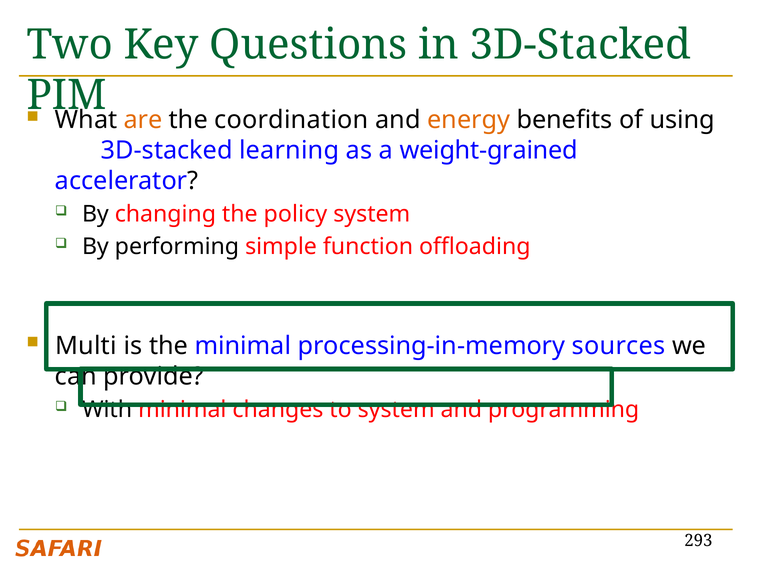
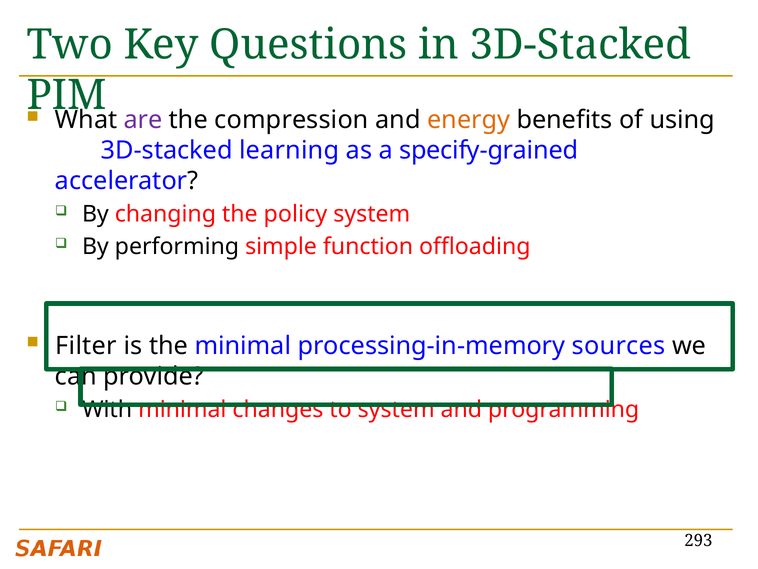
are colour: orange -> purple
coordination: coordination -> compression
weight-grained: weight-grained -> specify-grained
Multi: Multi -> Filter
